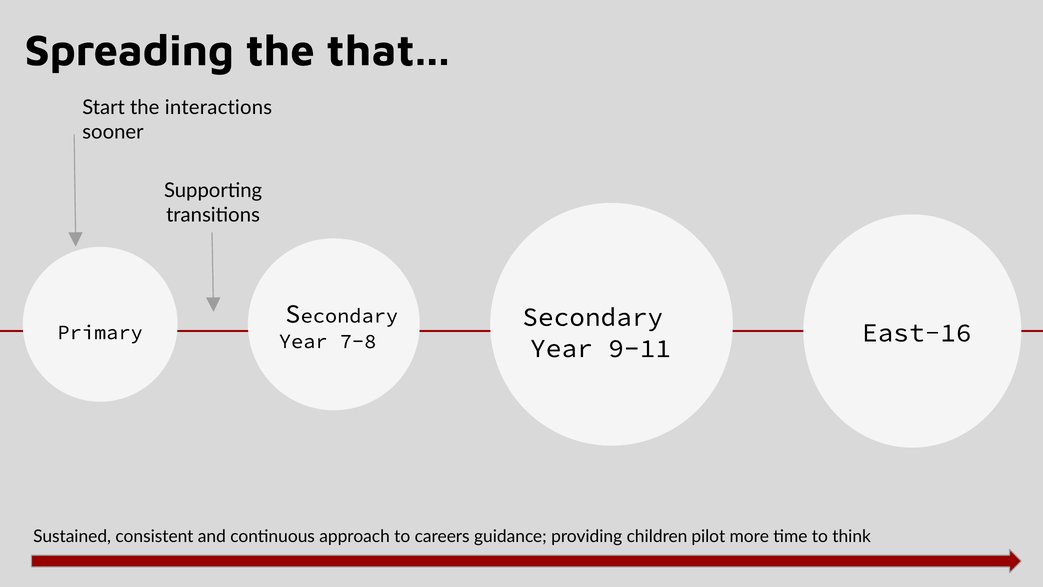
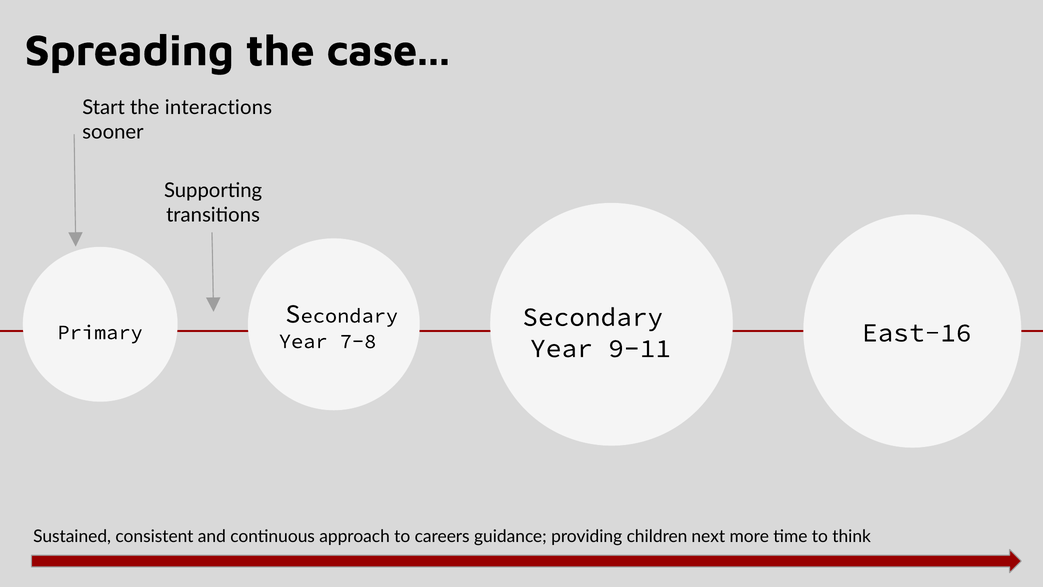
that: that -> case
pilot: pilot -> next
